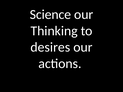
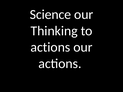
desires at (50, 47): desires -> actions
